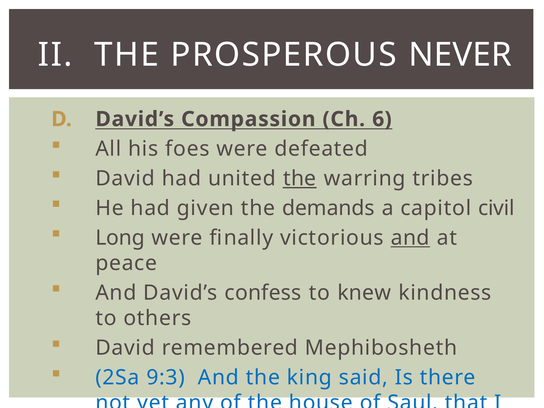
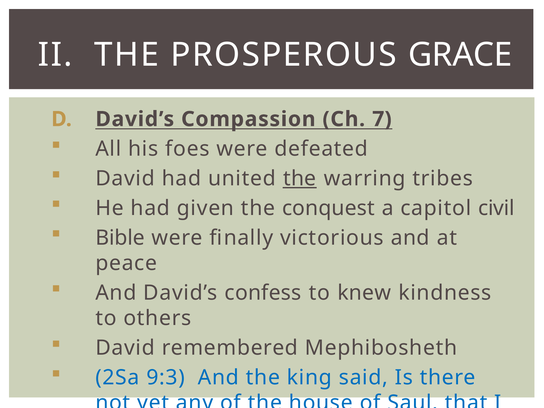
NEVER: NEVER -> GRACE
6: 6 -> 7
demands: demands -> conquest
Long: Long -> Bible
and at (410, 238) underline: present -> none
